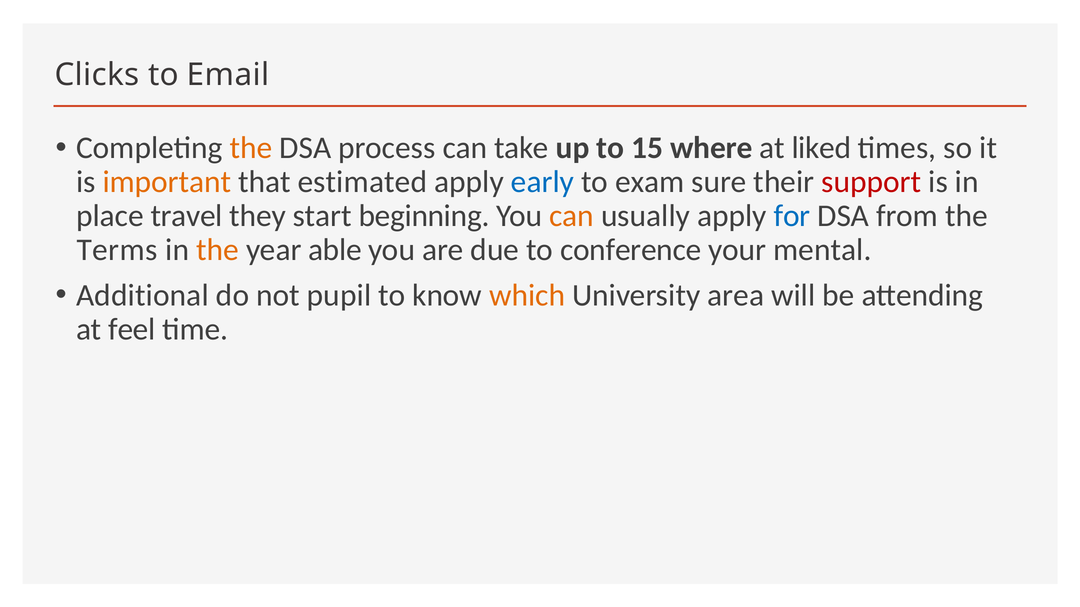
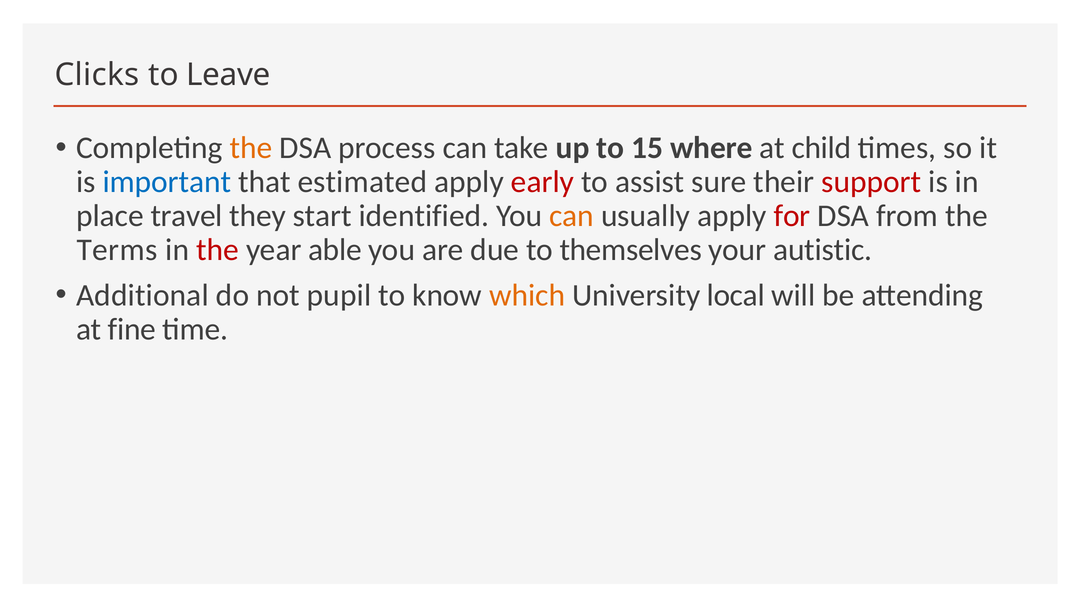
Email: Email -> Leave
liked: liked -> child
important colour: orange -> blue
early colour: blue -> red
exam: exam -> assist
beginning: beginning -> identified
for colour: blue -> red
the at (218, 250) colour: orange -> red
conference: conference -> themselves
mental: mental -> autistic
area: area -> local
feel: feel -> fine
